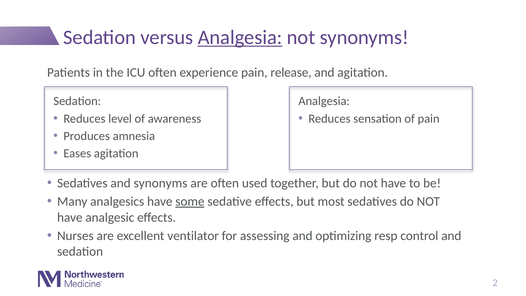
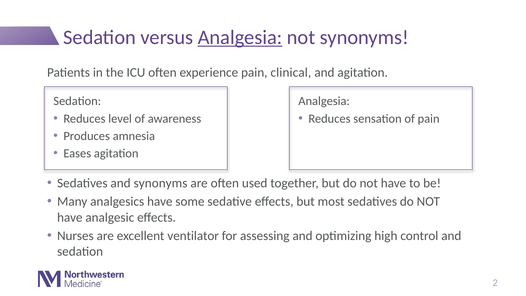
release: release -> clinical
some underline: present -> none
resp: resp -> high
